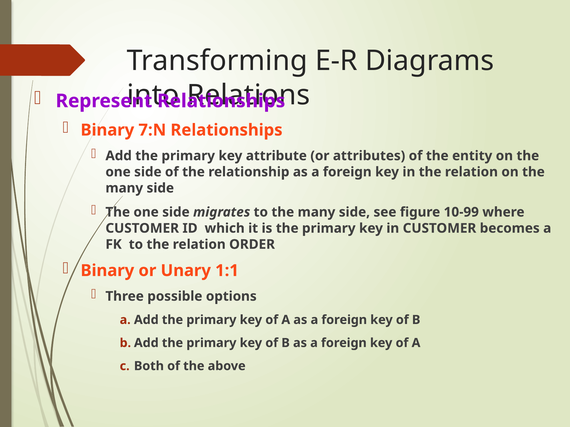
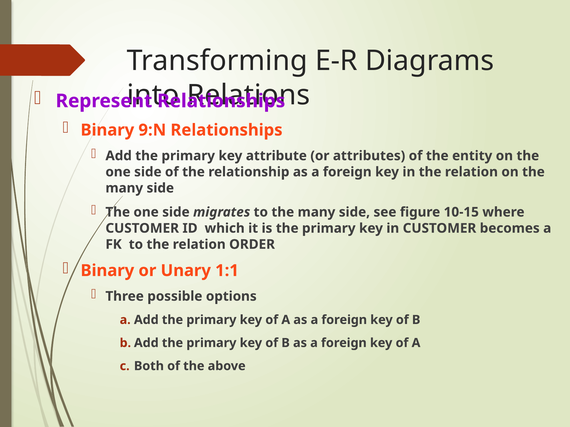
7:N: 7:N -> 9:N
10-99: 10-99 -> 10-15
